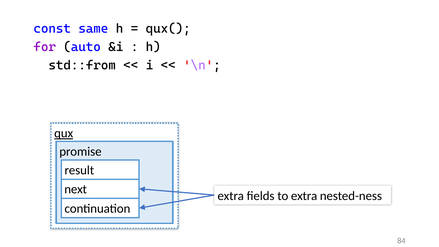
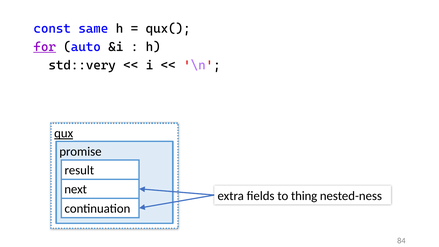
for underline: none -> present
std::from: std::from -> std::very
to extra: extra -> thing
